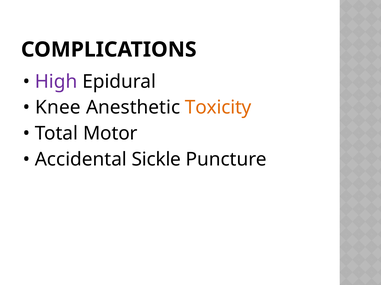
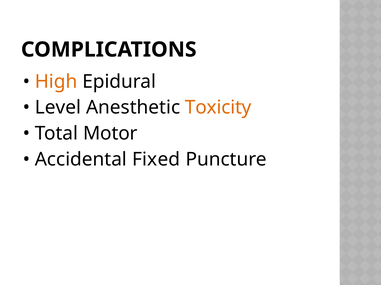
High colour: purple -> orange
Knee: Knee -> Level
Sickle: Sickle -> Fixed
